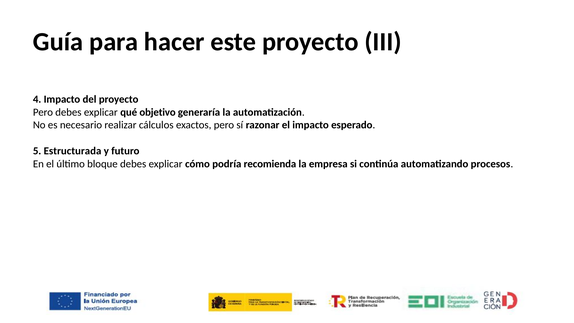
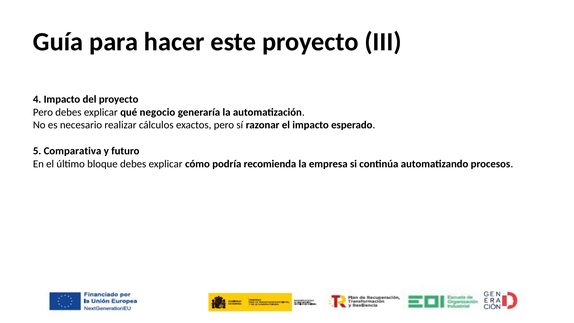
objetivo: objetivo -> negocio
Estructurada: Estructurada -> Comparativa
